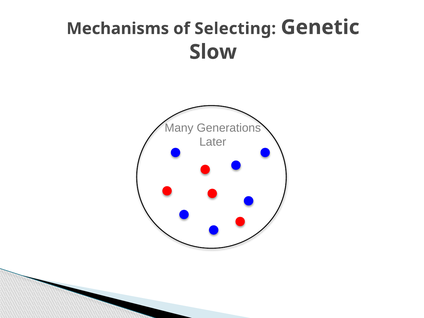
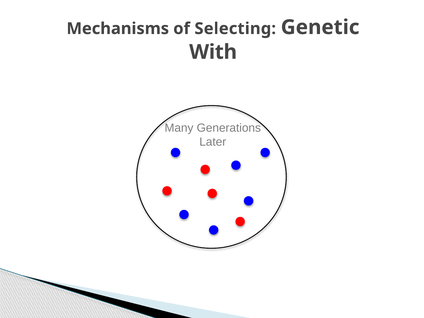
Slow: Slow -> With
